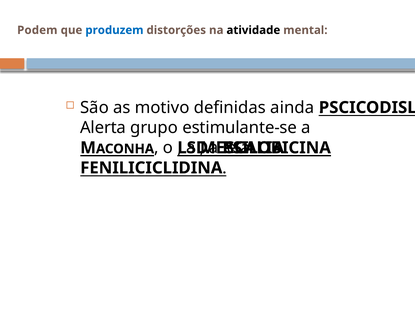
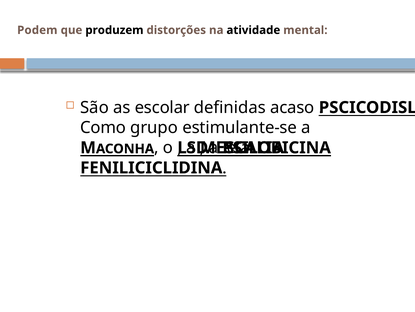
produzem colour: blue -> black
motivo: motivo -> escolar
ainda: ainda -> acaso
Alerta: Alerta -> Como
